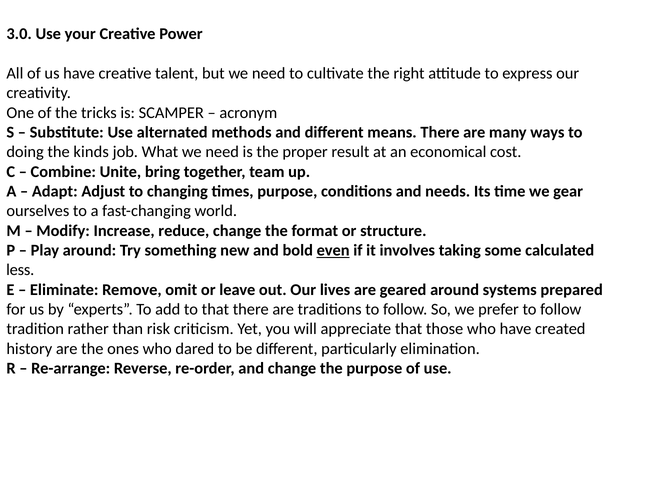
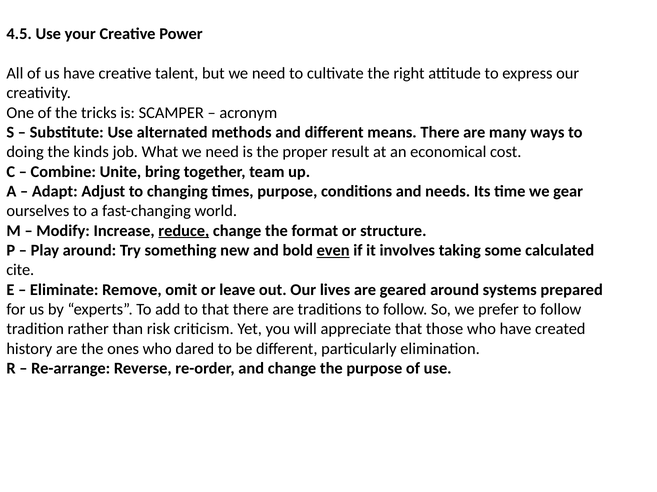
3.0: 3.0 -> 4.5
reduce underline: none -> present
less: less -> cite
